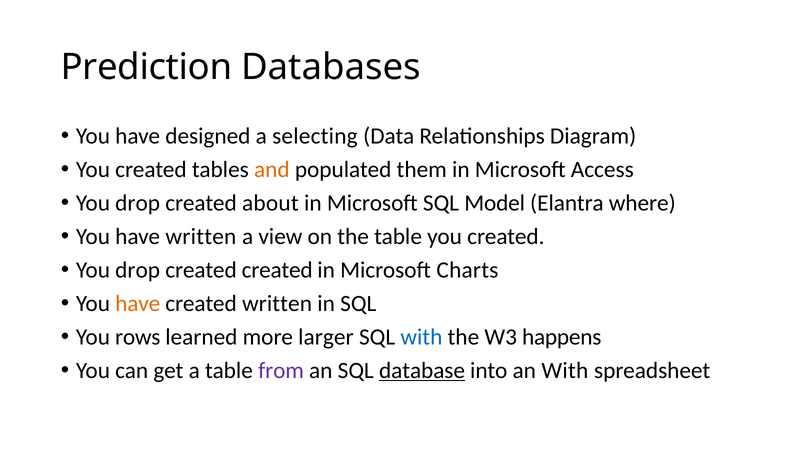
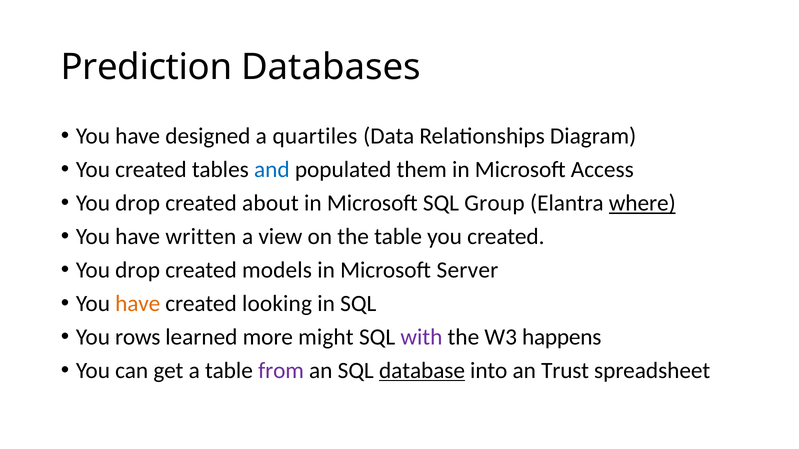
selecting: selecting -> quartiles
and colour: orange -> blue
Model: Model -> Group
where underline: none -> present
created created: created -> models
Charts: Charts -> Server
created written: written -> looking
larger: larger -> might
with at (421, 337) colour: blue -> purple
an With: With -> Trust
